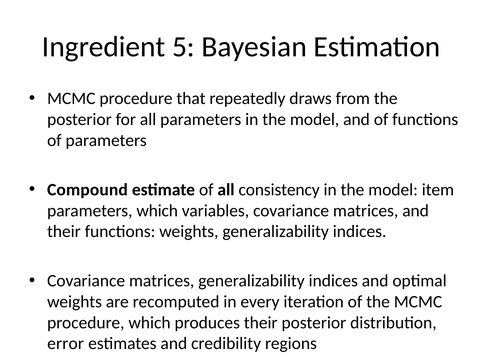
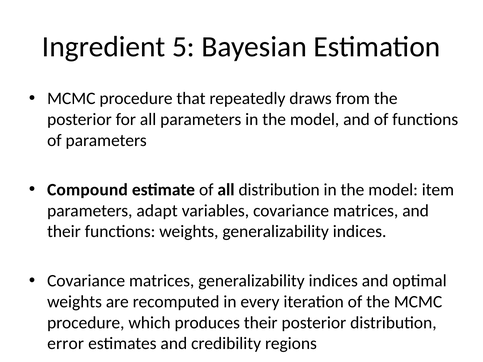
all consistency: consistency -> distribution
parameters which: which -> adapt
